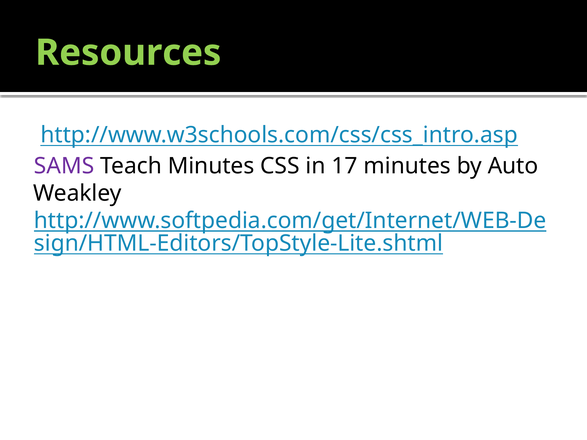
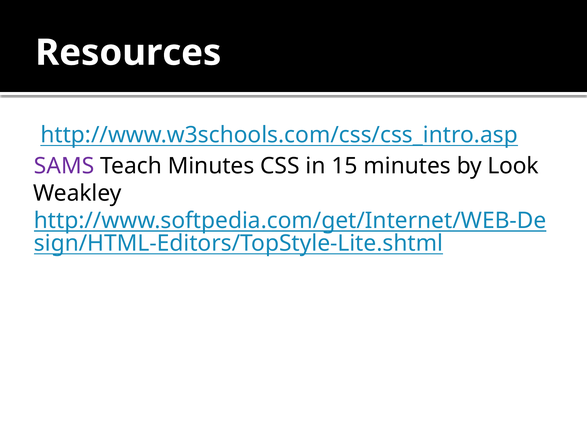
Resources colour: light green -> white
17: 17 -> 15
Auto: Auto -> Look
